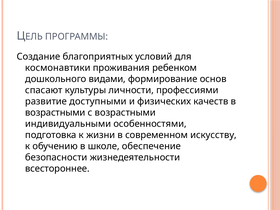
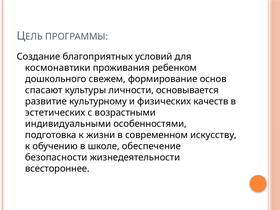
видами: видами -> свежем
профессиями: профессиями -> основывается
доступными: доступными -> культурному
возрастными at (55, 113): возрастными -> эстетических
